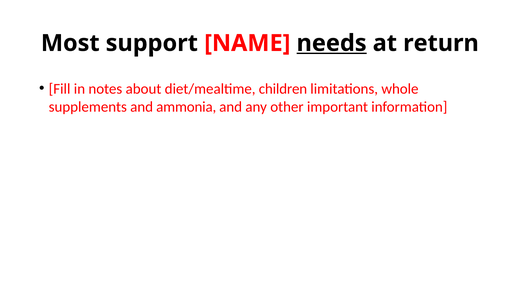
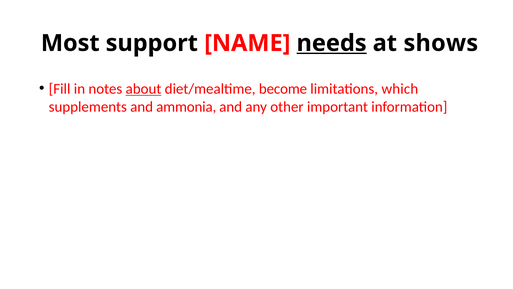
return: return -> shows
about underline: none -> present
children: children -> become
whole: whole -> which
